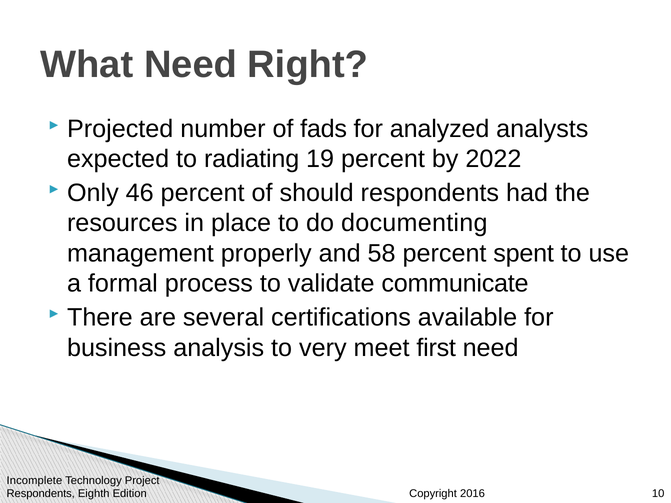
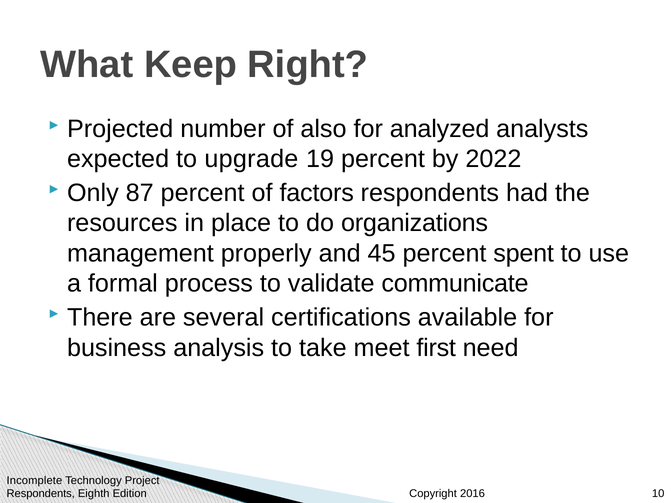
What Need: Need -> Keep
fads: fads -> also
radiating: radiating -> upgrade
46: 46 -> 87
should: should -> factors
documenting: documenting -> organizations
58: 58 -> 45
very: very -> take
